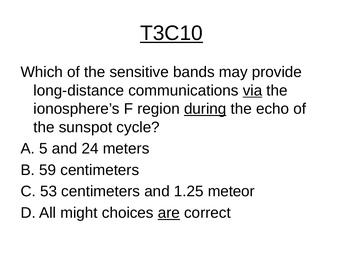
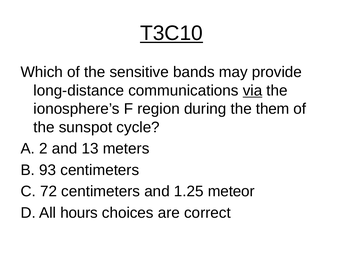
during underline: present -> none
echo: echo -> them
5: 5 -> 2
24: 24 -> 13
59: 59 -> 93
53: 53 -> 72
might: might -> hours
are underline: present -> none
